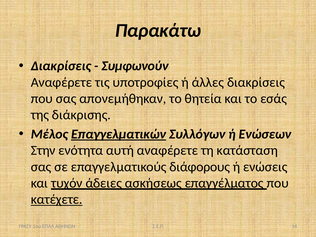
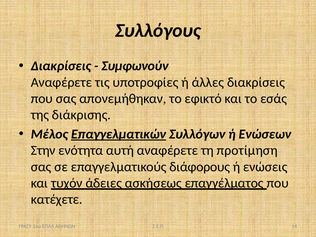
Παρακάτω: Παρακάτω -> Συλλόγους
θητεία: θητεία -> εφικτό
κατάσταση: κατάσταση -> προτίμηση
κατέχετε underline: present -> none
